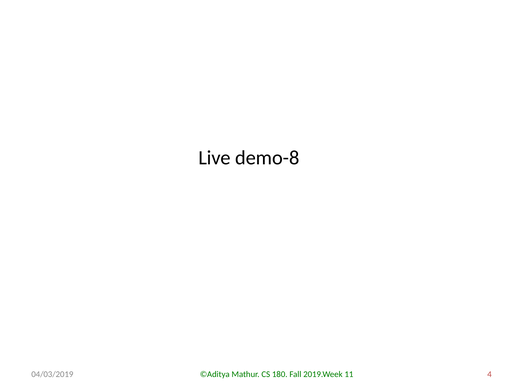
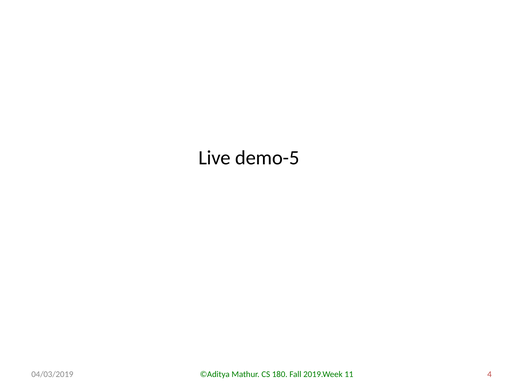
demo-8: demo-8 -> demo-5
